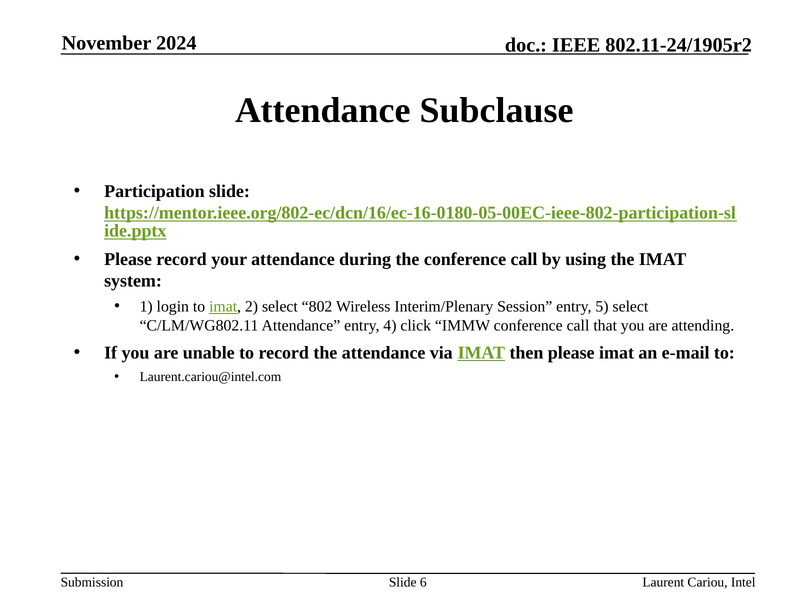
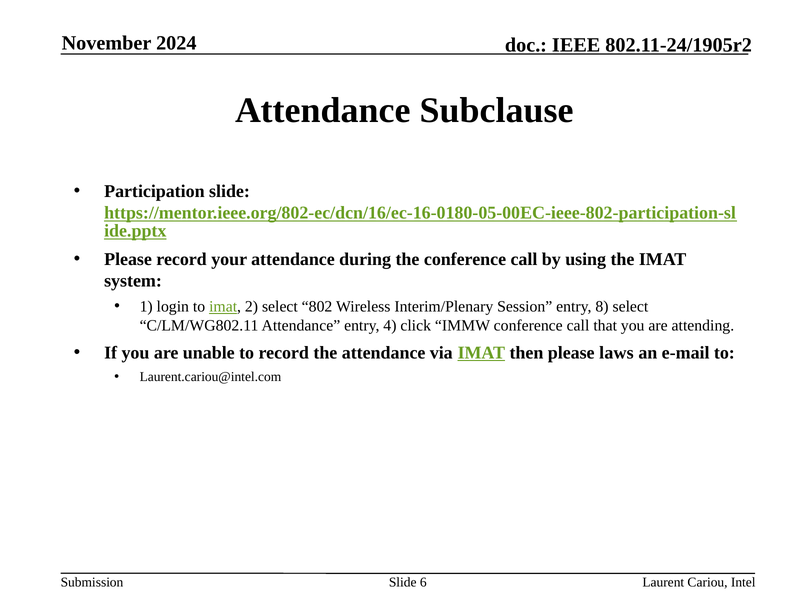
5: 5 -> 8
please imat: imat -> laws
